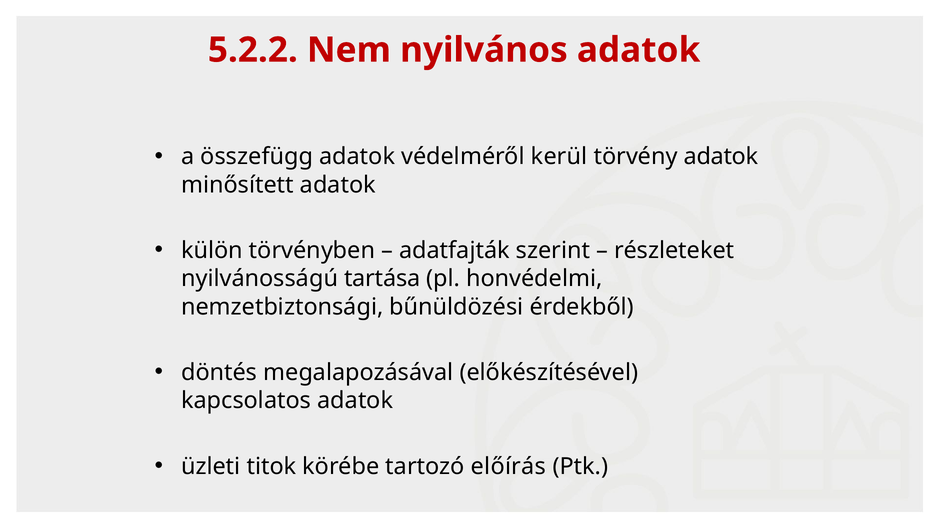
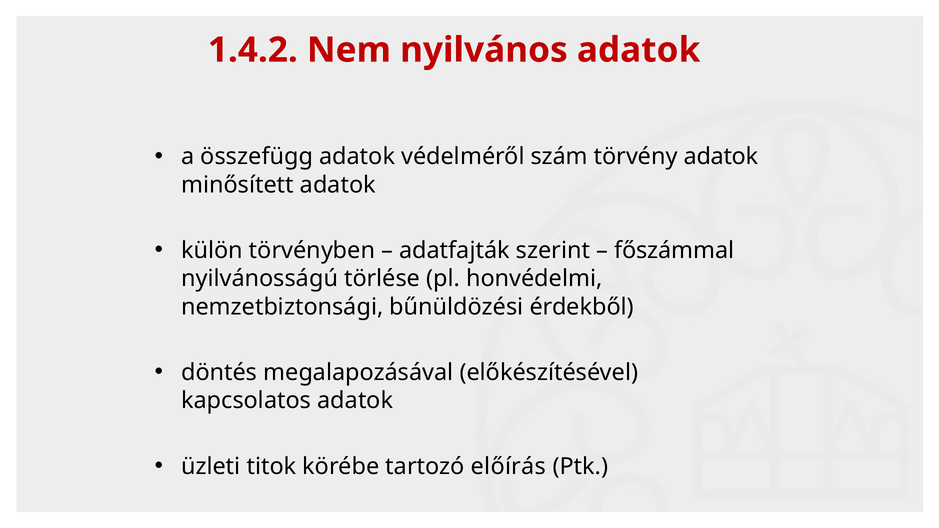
5.2.2: 5.2.2 -> 1.4.2
kerül: kerül -> szám
részleteket: részleteket -> főszámmal
tartása: tartása -> törlése
